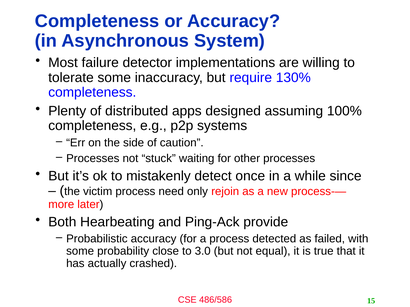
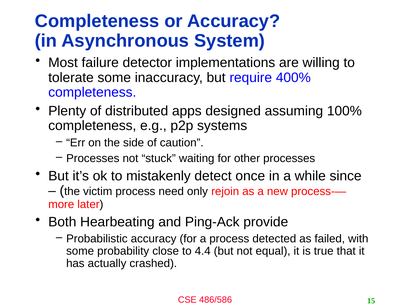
130%: 130% -> 400%
3.0: 3.0 -> 4.4
